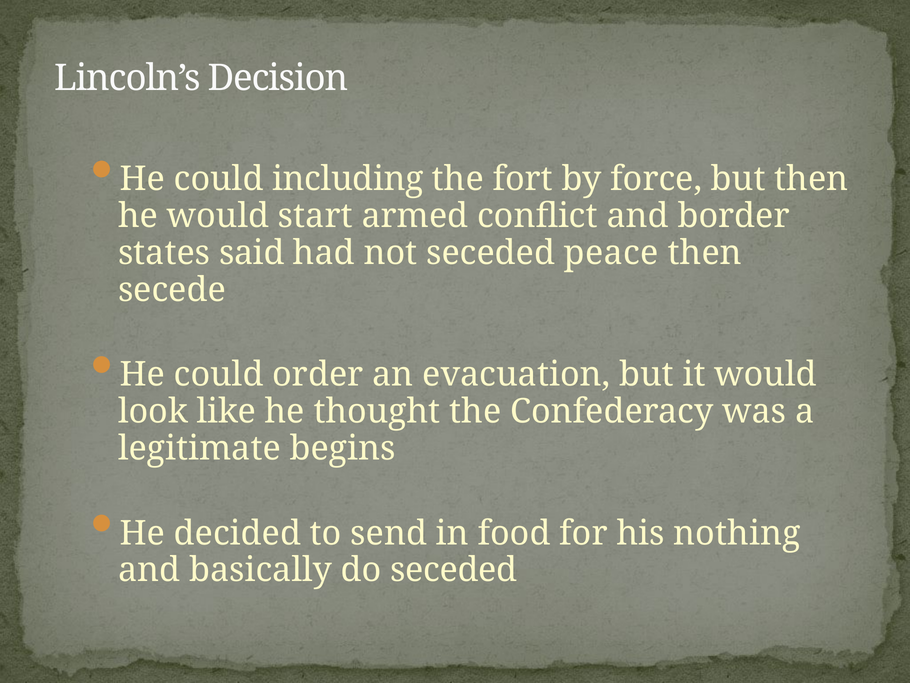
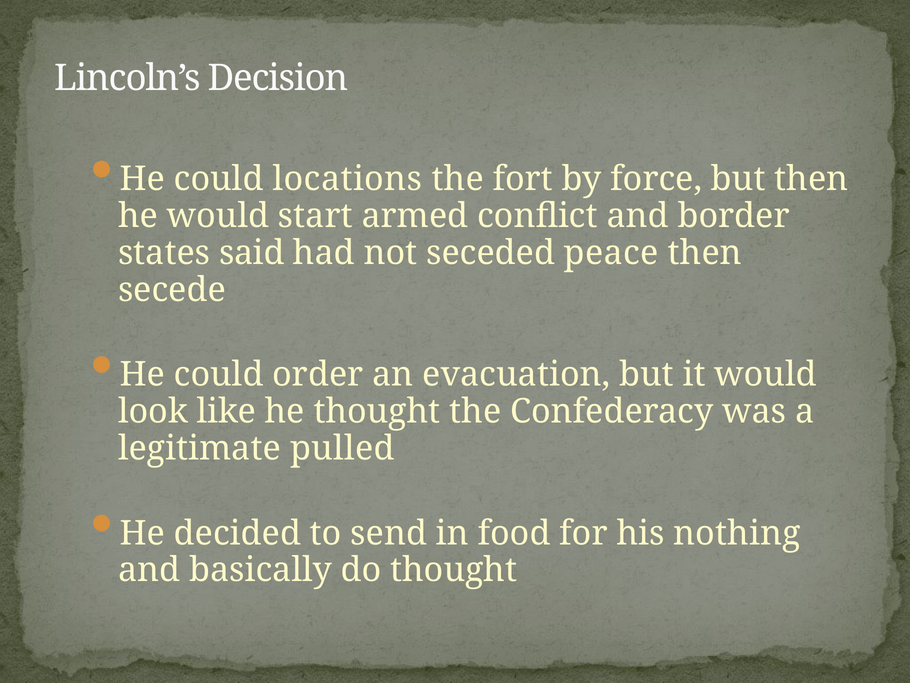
including: including -> locations
begins: begins -> pulled
do seceded: seceded -> thought
